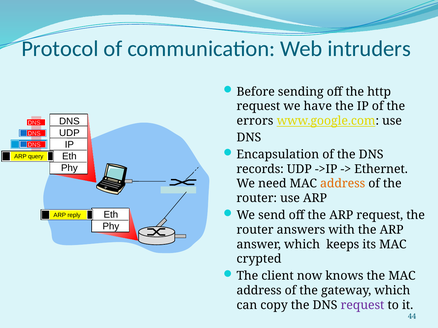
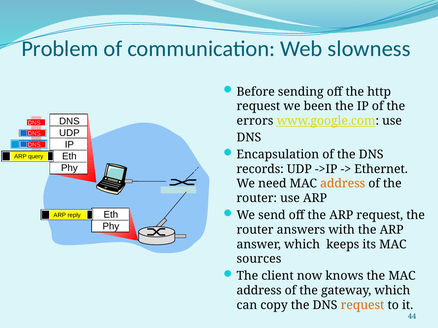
Protocol: Protocol -> Problem
intruders: intruders -> slowness
have: have -> been
crypted: crypted -> sources
request at (362, 306) colour: purple -> orange
